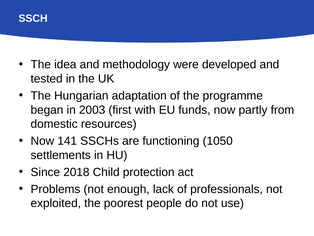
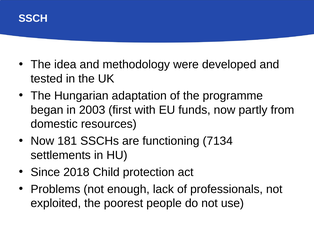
141: 141 -> 181
1050: 1050 -> 7134
